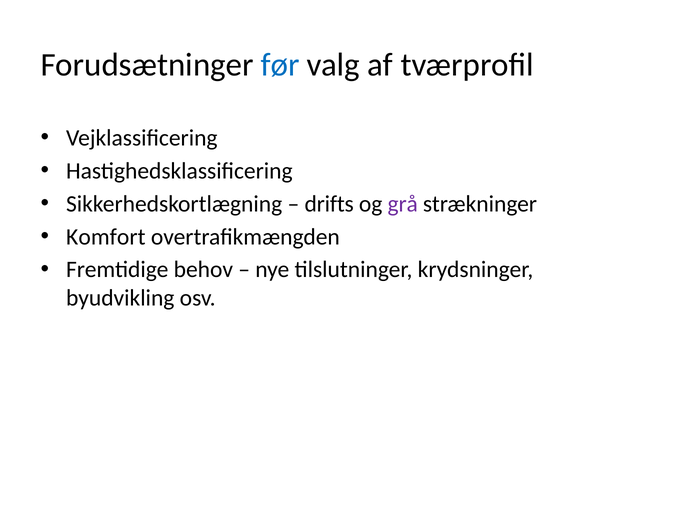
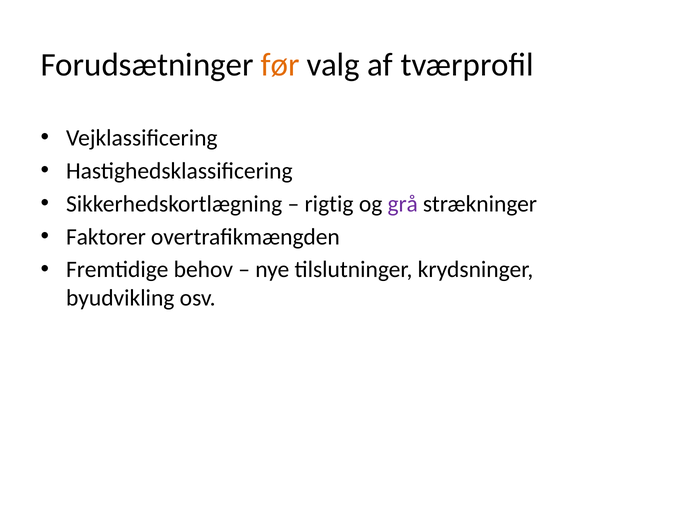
før colour: blue -> orange
drifts: drifts -> rigtig
Komfort: Komfort -> Faktorer
